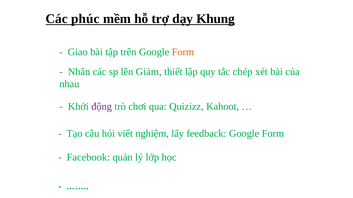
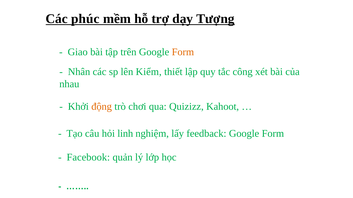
Khung: Khung -> Tượng
Giảm: Giảm -> Kiểm
chép: chép -> công
động colour: purple -> orange
viết: viết -> linh
